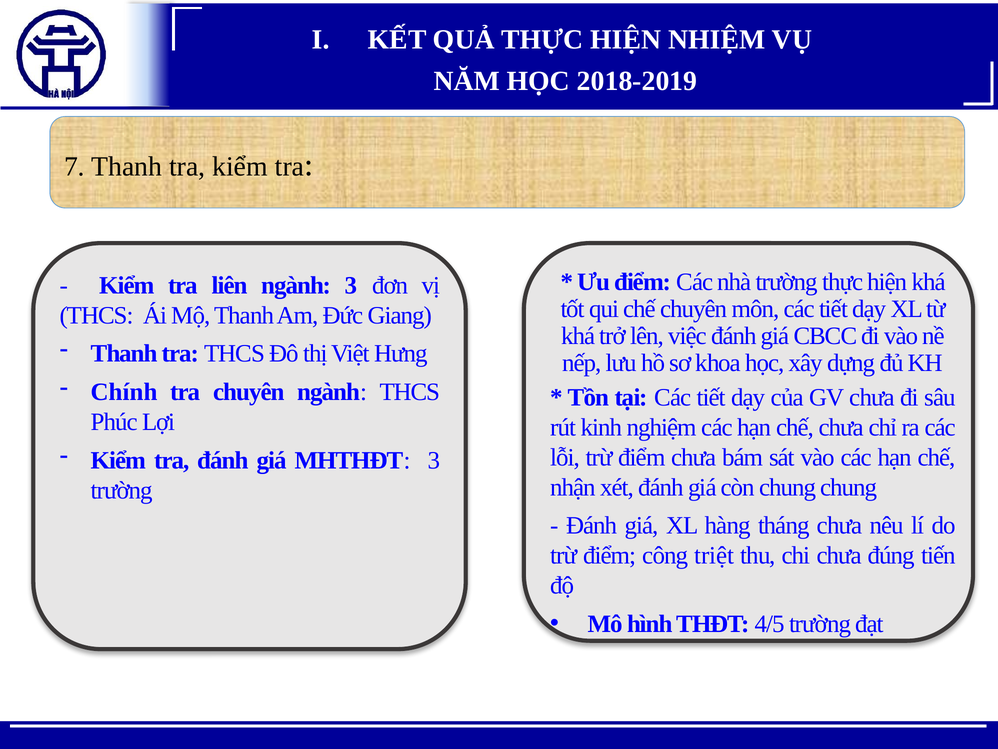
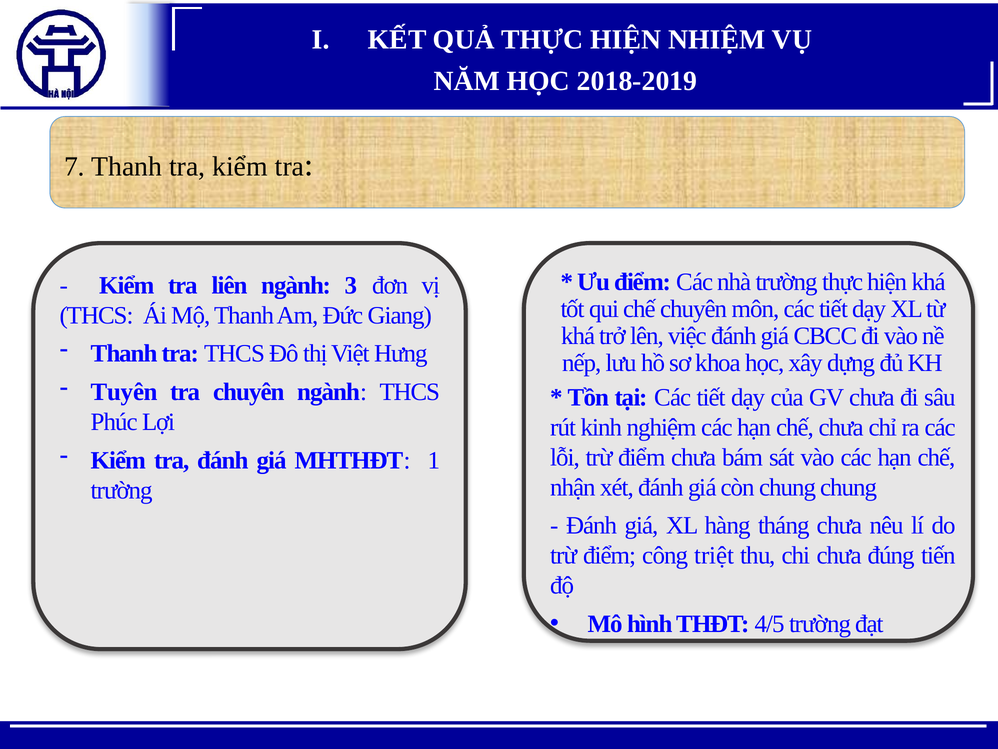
Chính: Chính -> Tuyên
MHTHĐT 3: 3 -> 1
